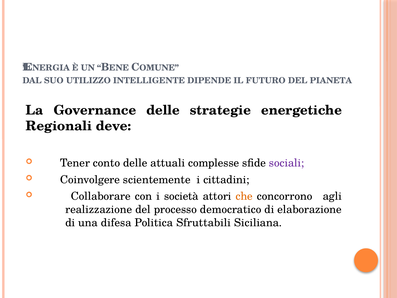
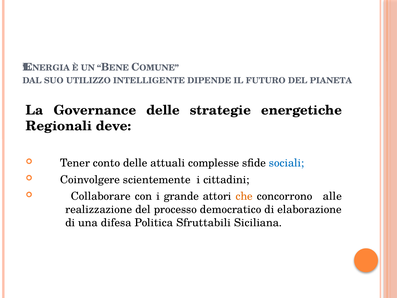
sociali colour: purple -> blue
società: società -> grande
agli: agli -> alle
